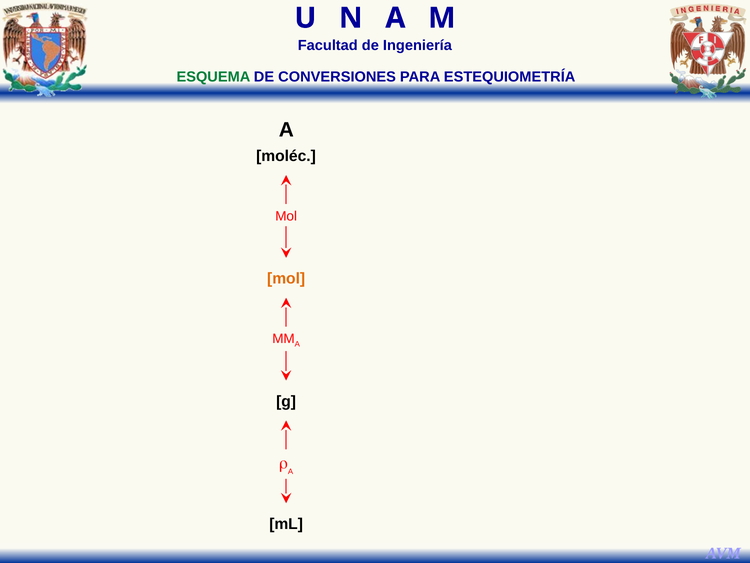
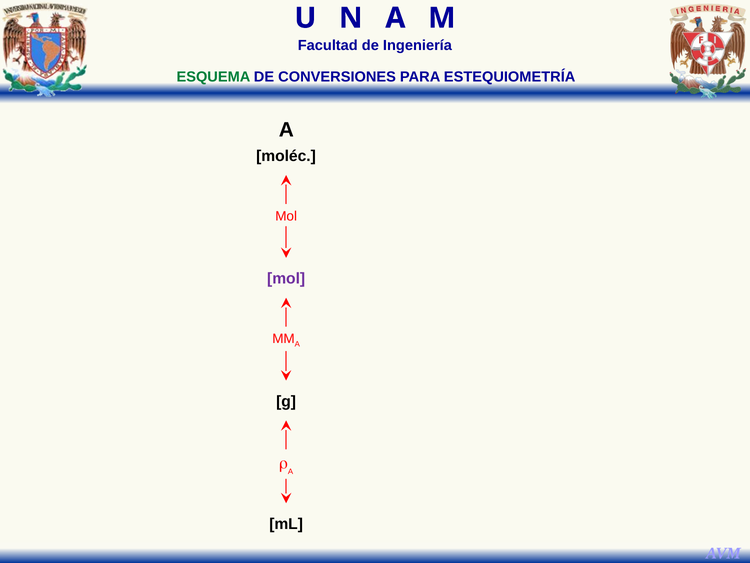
mol at (286, 278) colour: orange -> purple
